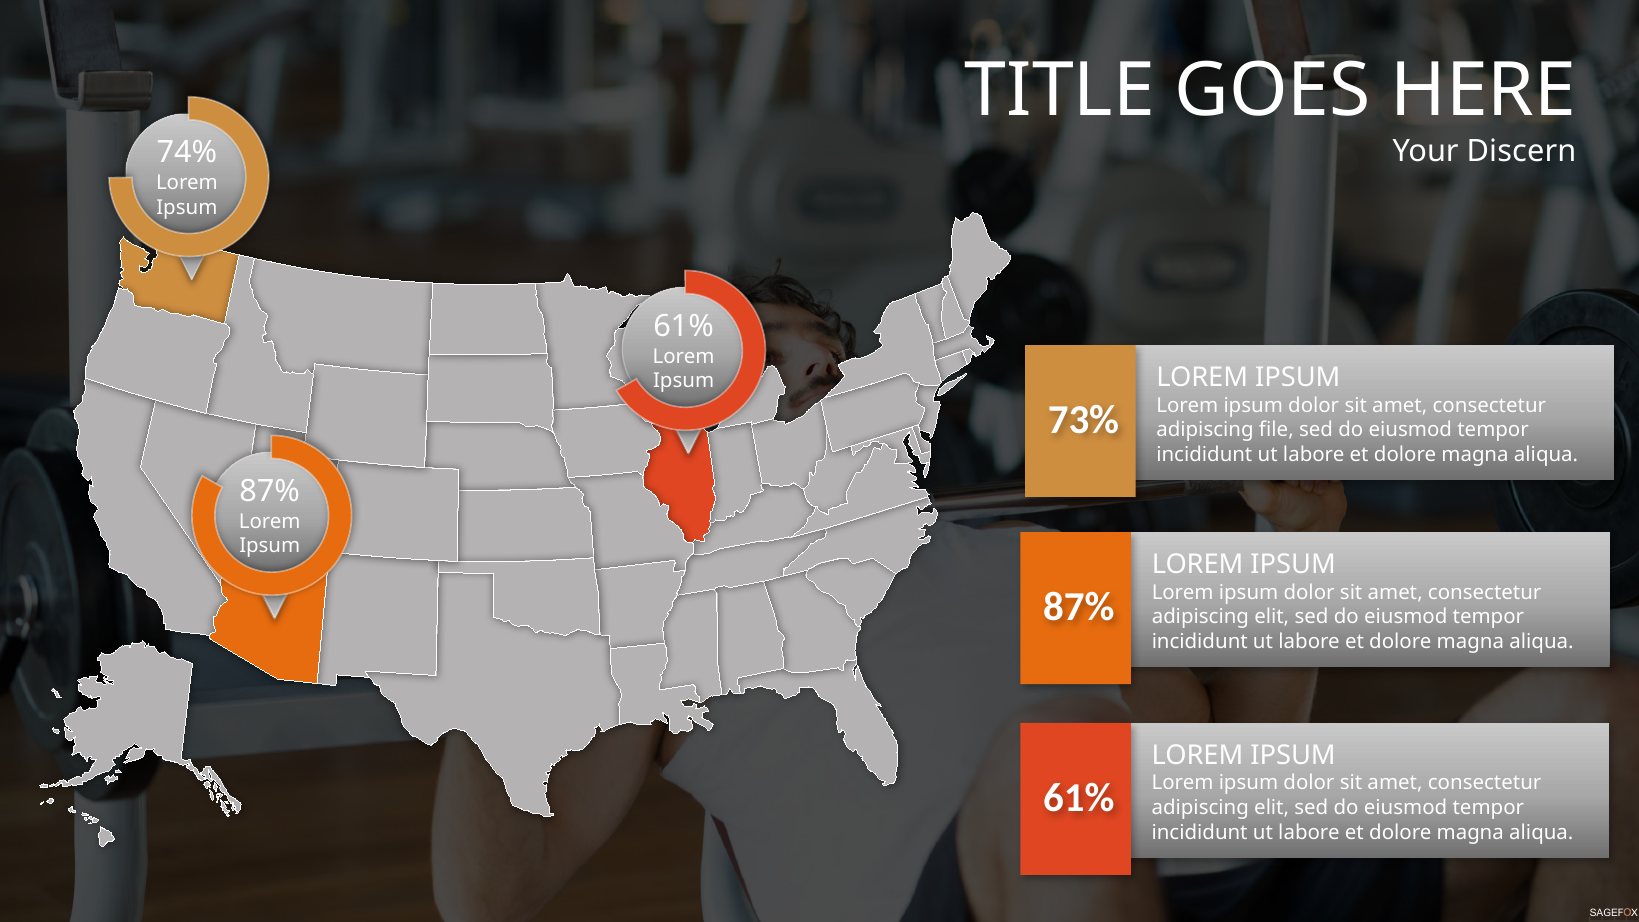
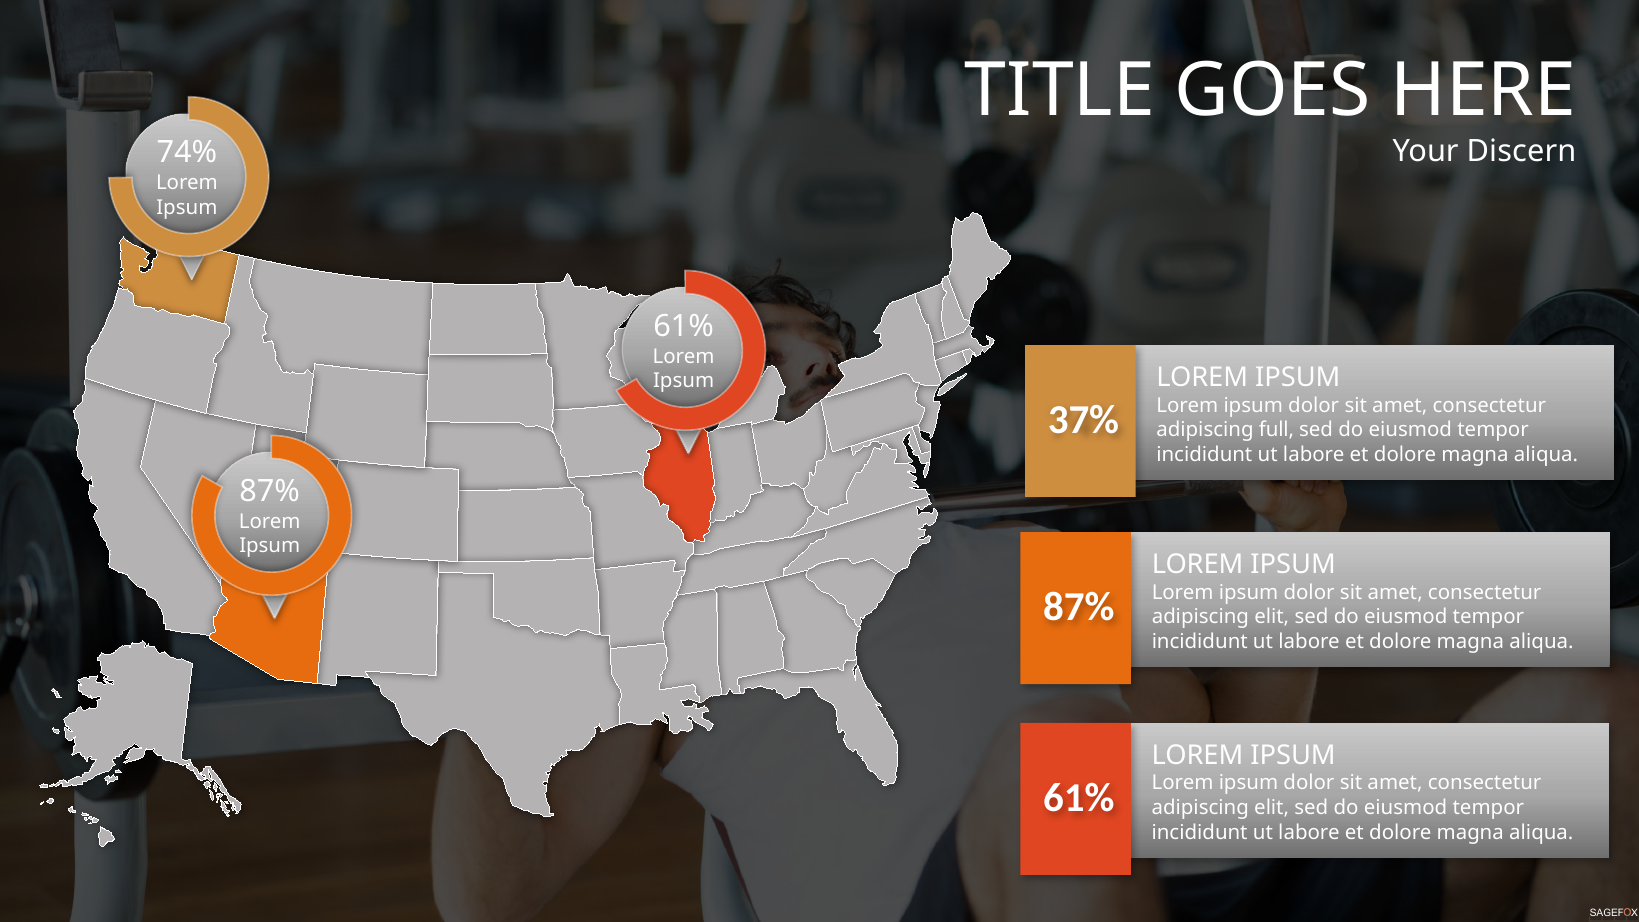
73%: 73% -> 37%
file: file -> full
